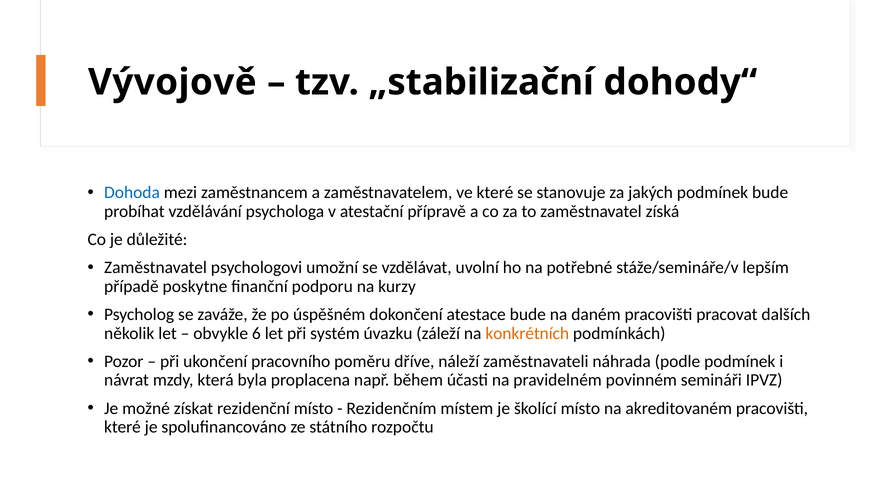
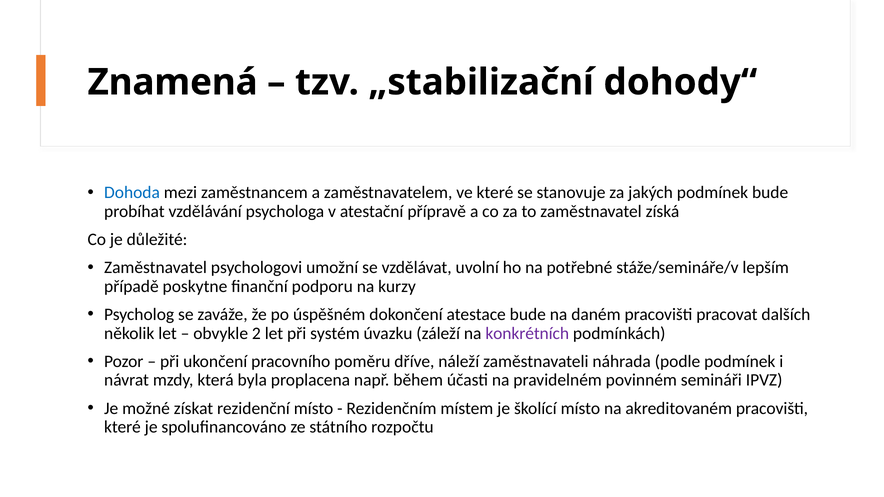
Vývojově: Vývojově -> Znamená
6: 6 -> 2
konkrétních colour: orange -> purple
